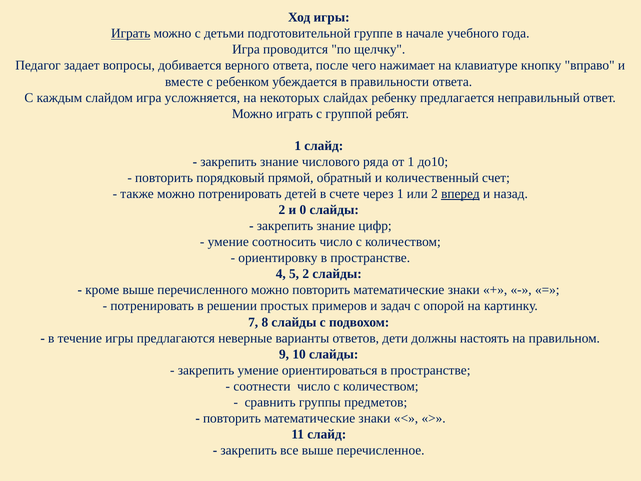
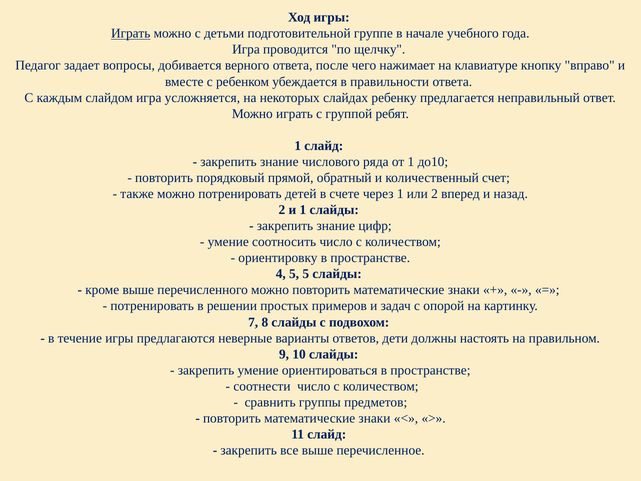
вперед underline: present -> none
и 0: 0 -> 1
5 2: 2 -> 5
